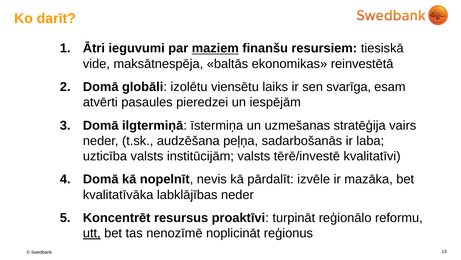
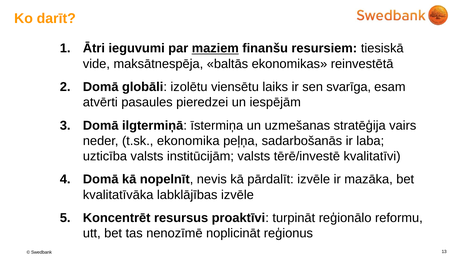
audzēšana: audzēšana -> ekonomika
labklājības neder: neder -> izvēle
utt underline: present -> none
